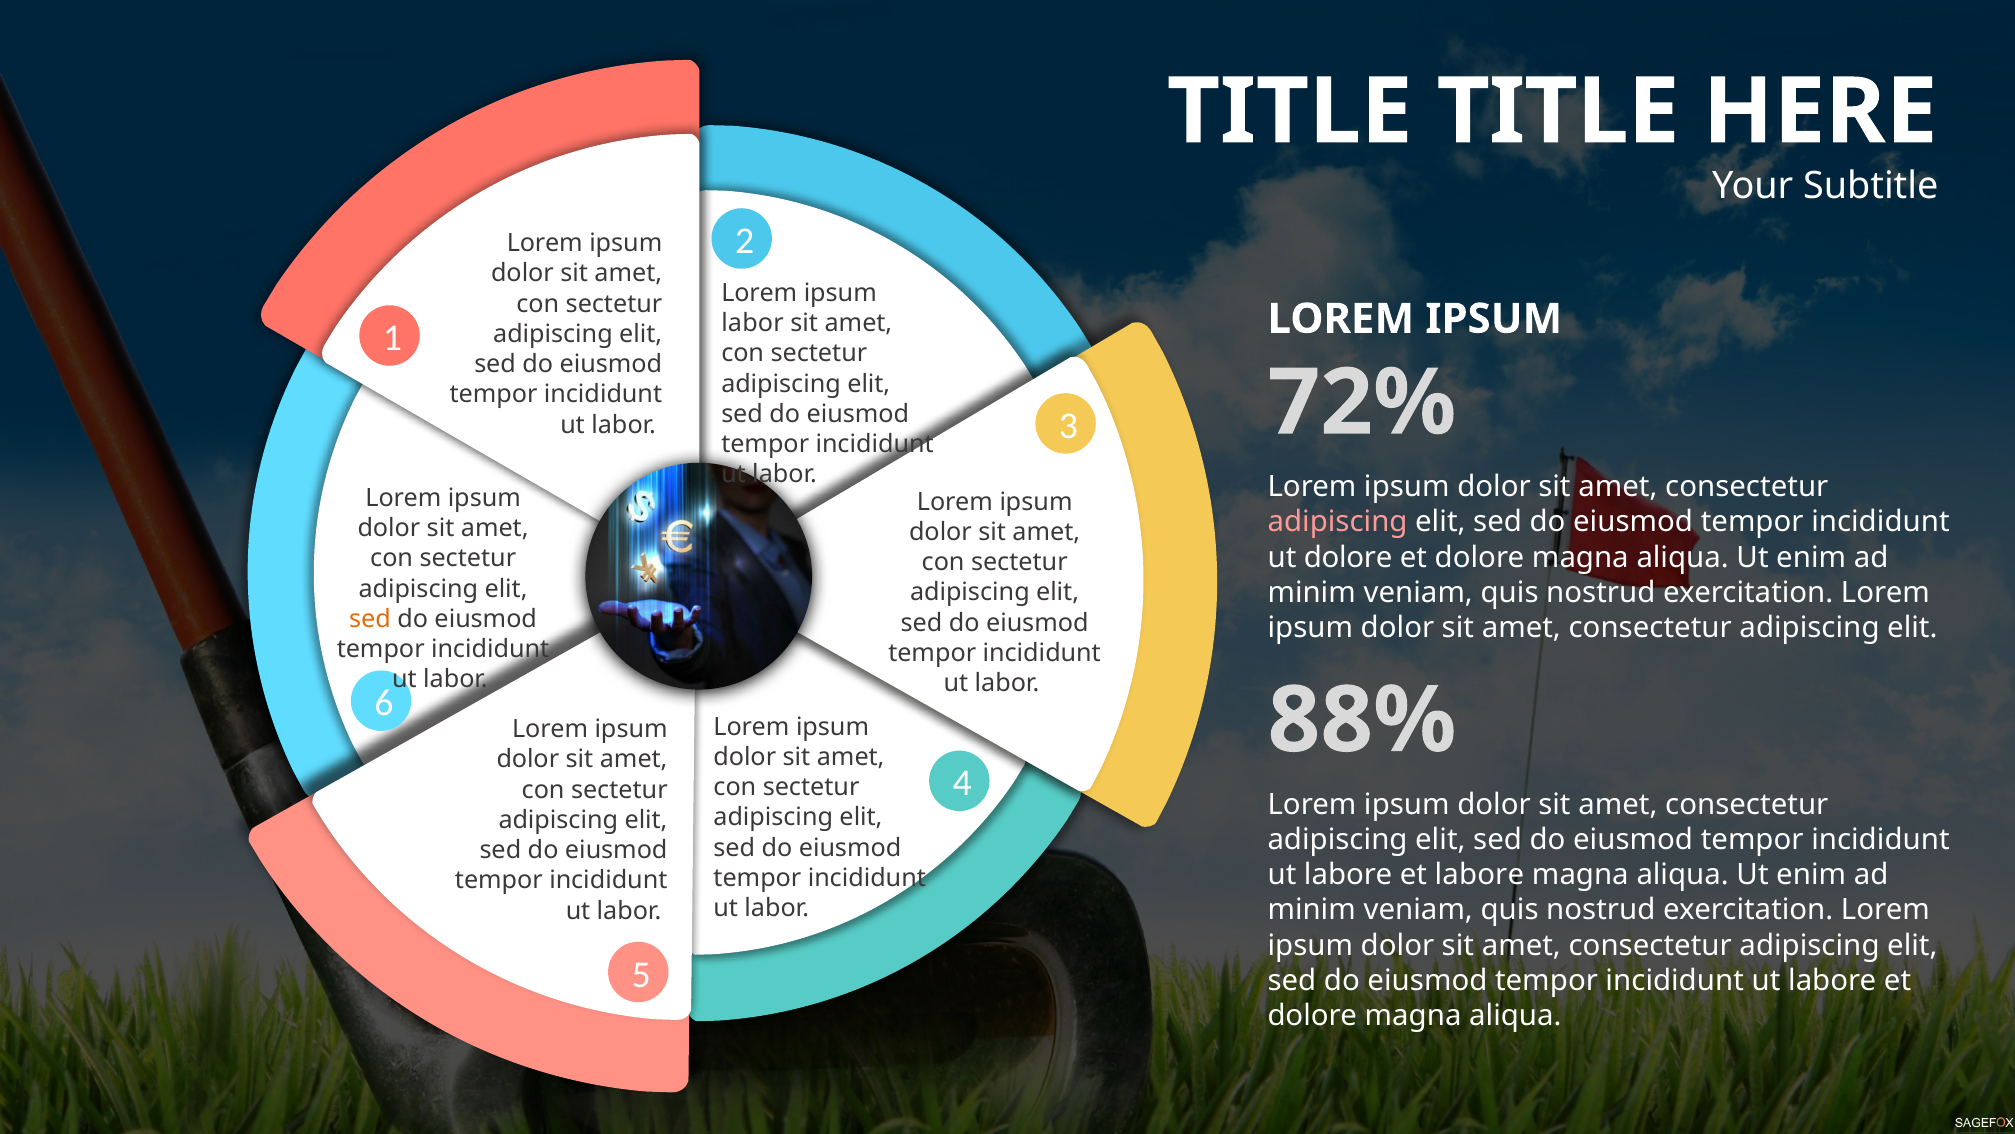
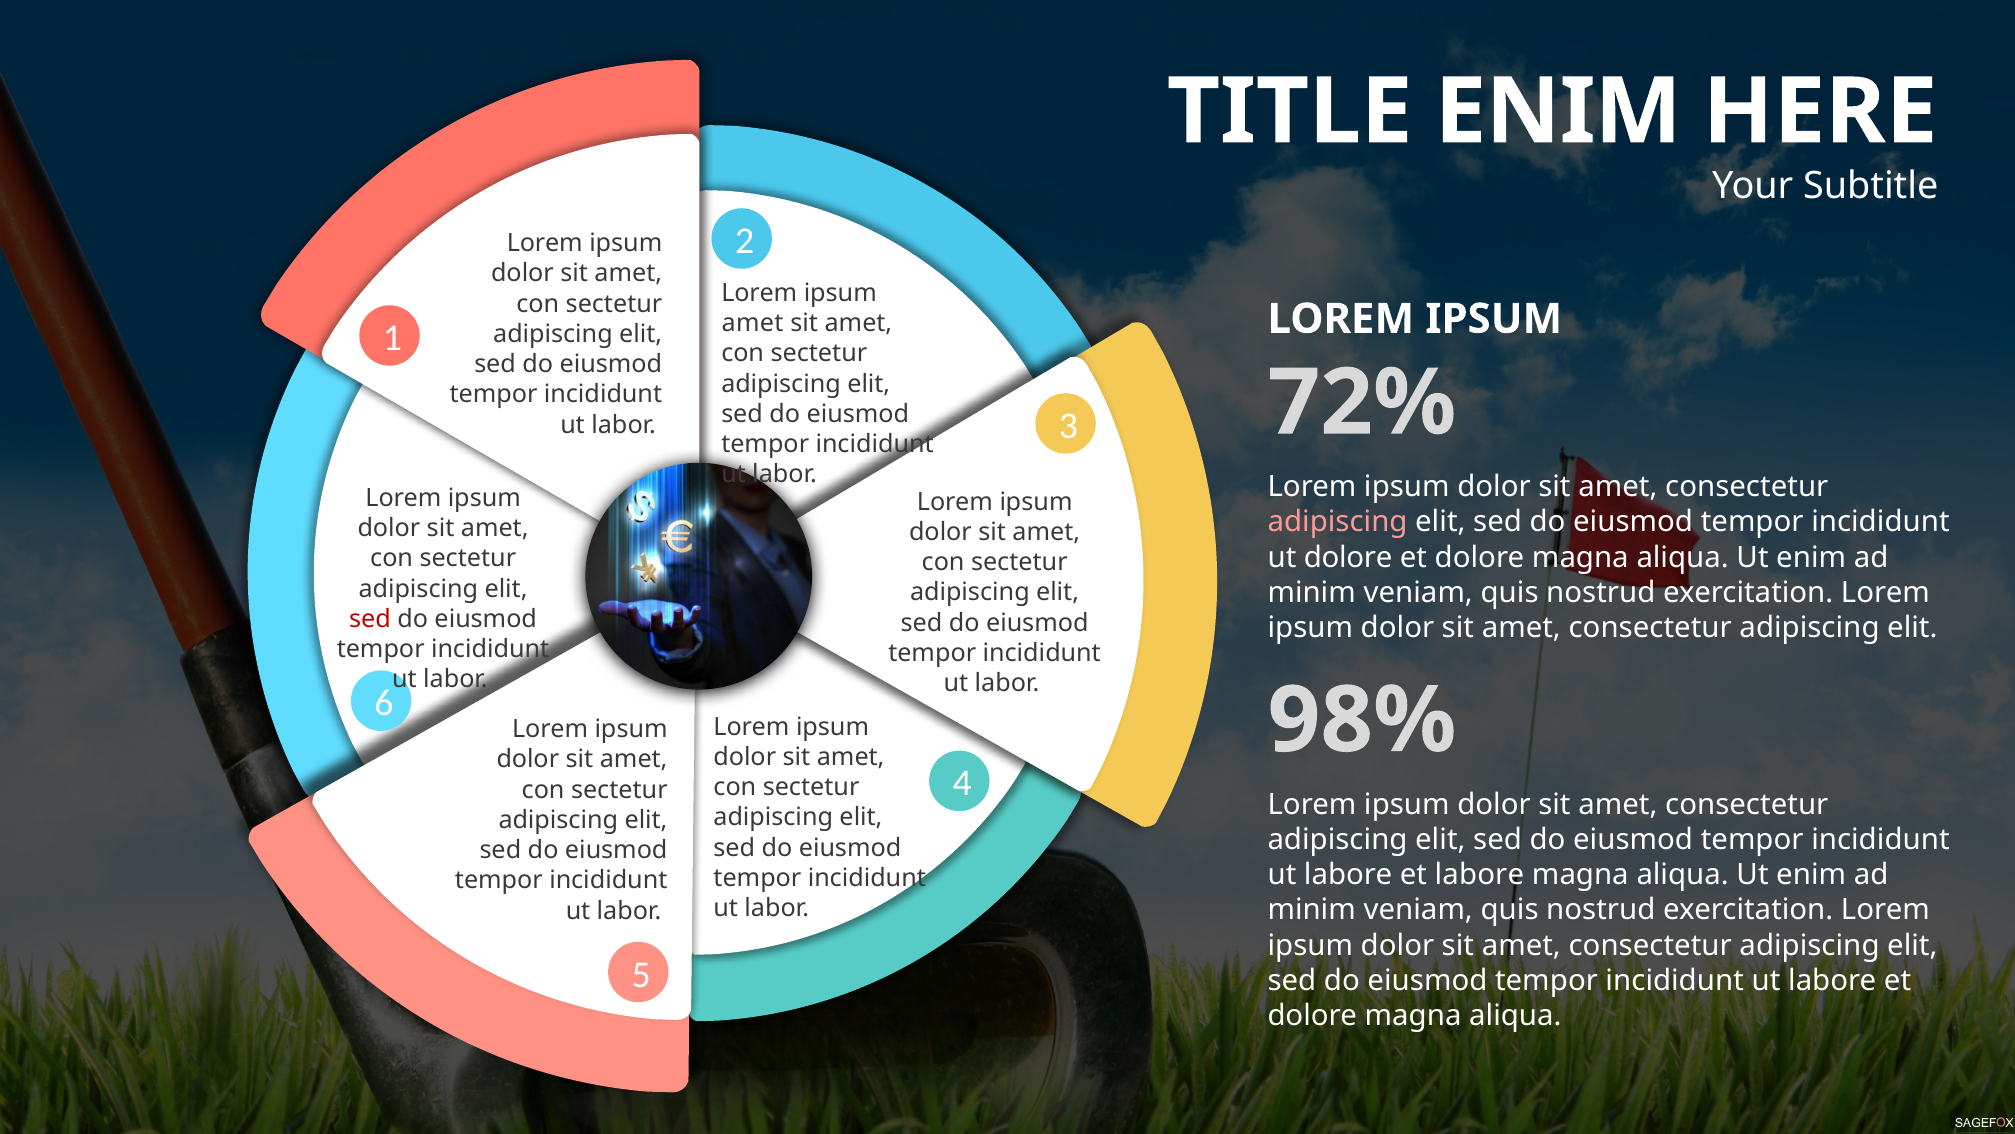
TITLE TITLE: TITLE -> ENIM
labor at (753, 323): labor -> amet
sed at (370, 619) colour: orange -> red
88%: 88% -> 98%
